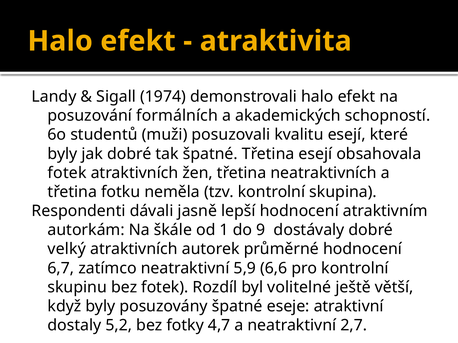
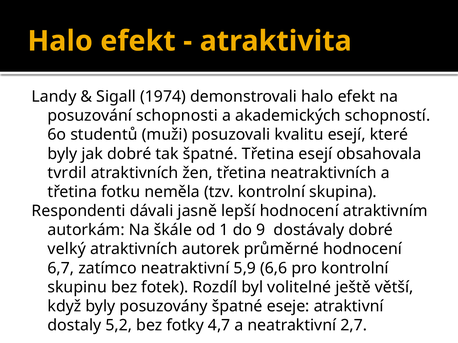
formálních: formálních -> schopnosti
fotek at (67, 173): fotek -> tvrdil
